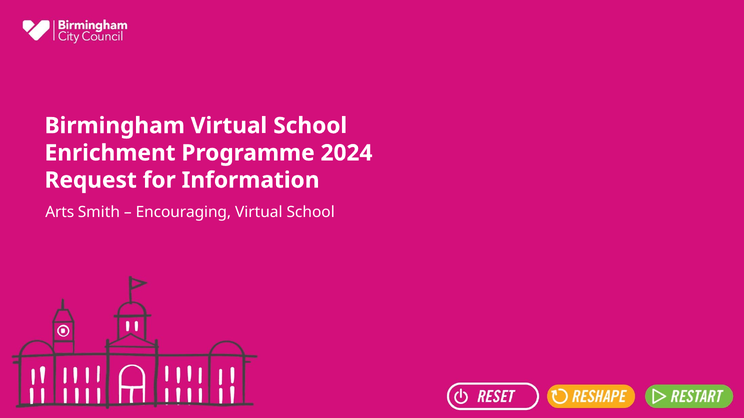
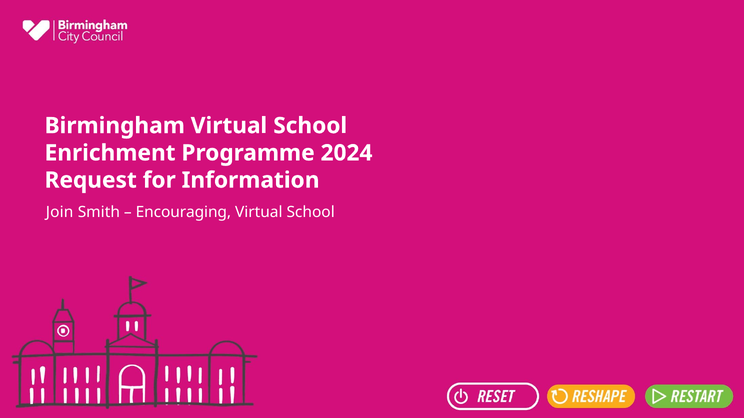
Arts: Arts -> Join
